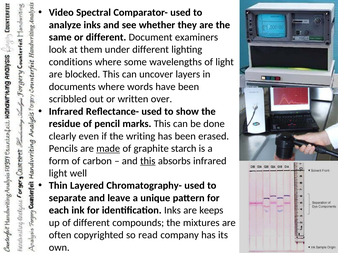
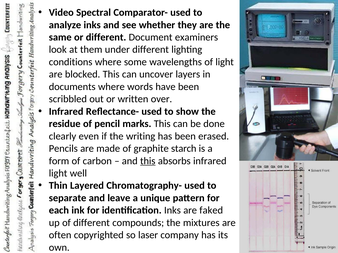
made underline: present -> none
keeps: keeps -> faked
read: read -> laser
